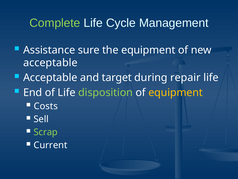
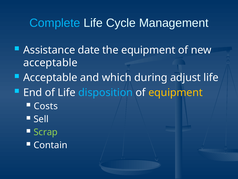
Complete colour: light green -> light blue
sure: sure -> date
target: target -> which
repair: repair -> adjust
disposition colour: light green -> light blue
Current: Current -> Contain
